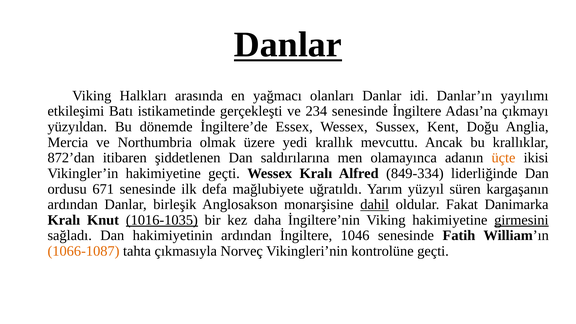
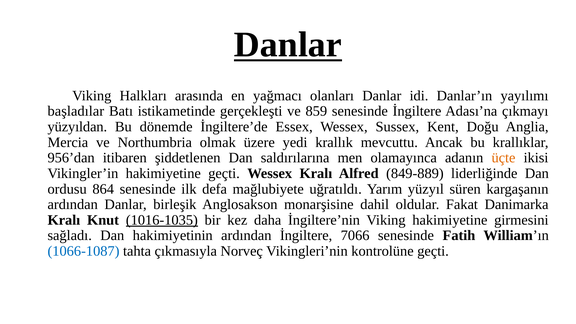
etkileşimi: etkileşimi -> başladılar
234: 234 -> 859
872’dan: 872’dan -> 956’dan
849-334: 849-334 -> 849-889
671: 671 -> 864
dahil underline: present -> none
girmesini underline: present -> none
1046: 1046 -> 7066
1066-1087 colour: orange -> blue
